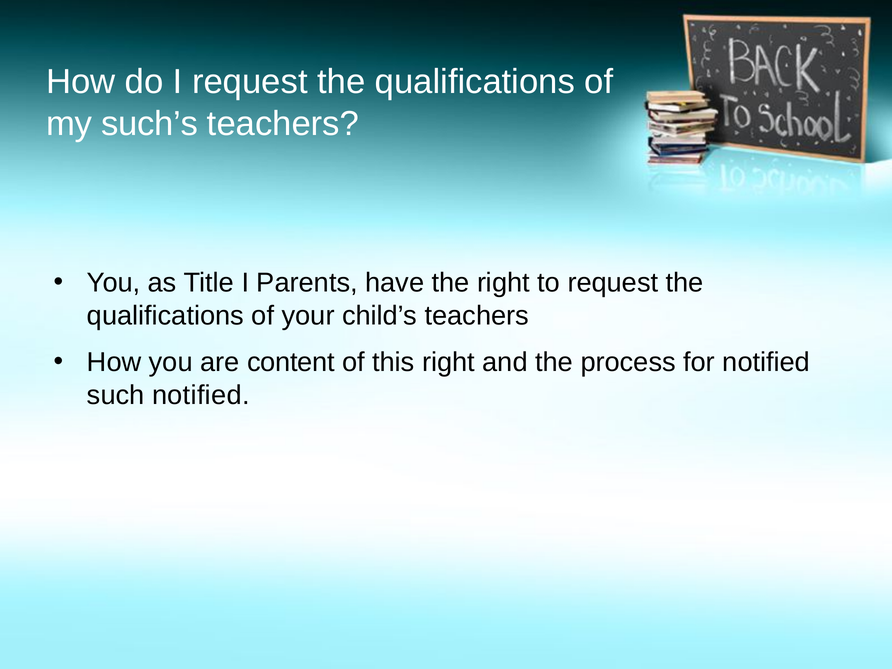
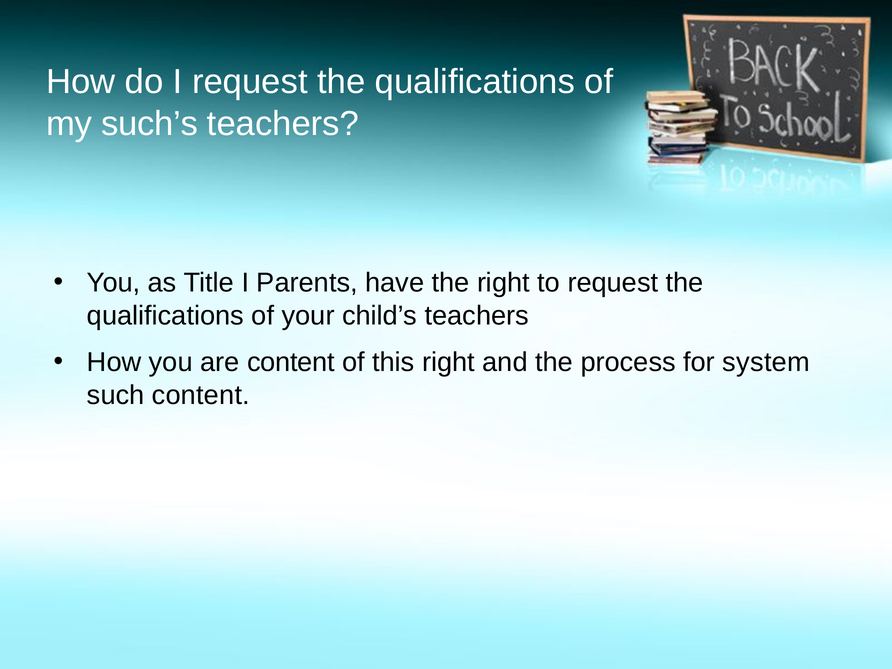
for notified: notified -> system
such notified: notified -> content
